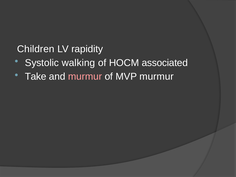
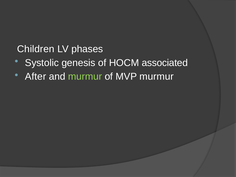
rapidity: rapidity -> phases
walking: walking -> genesis
Take: Take -> After
murmur at (85, 77) colour: pink -> light green
